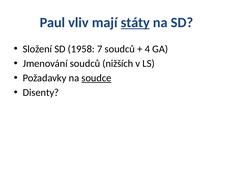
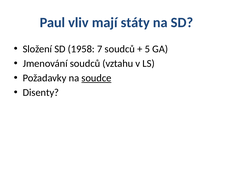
státy underline: present -> none
4: 4 -> 5
nižších: nižších -> vztahu
